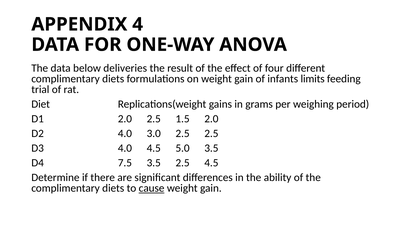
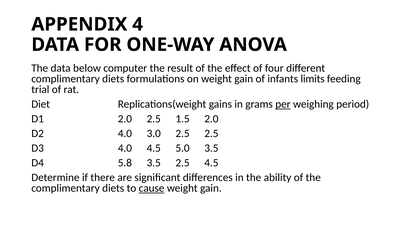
deliveries: deliveries -> computer
per underline: none -> present
7.5: 7.5 -> 5.8
